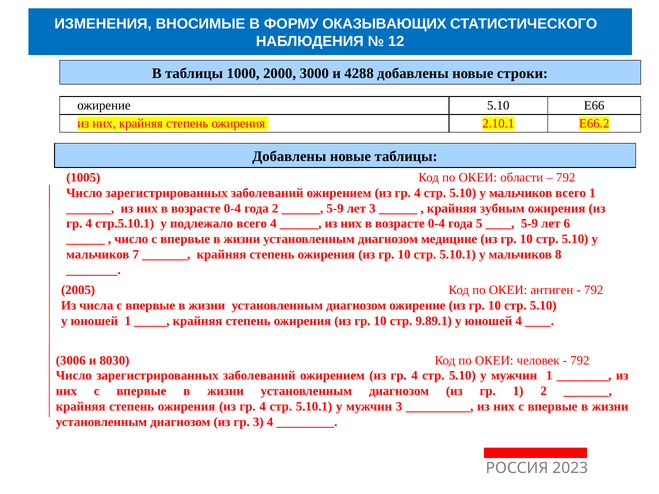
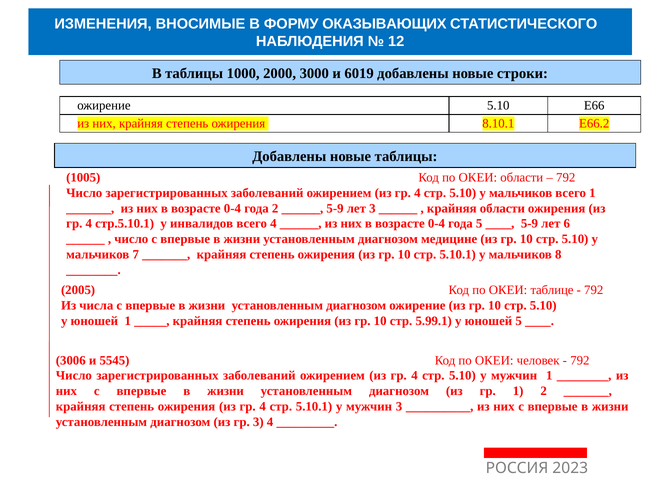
4288: 4288 -> 6019
2.10.1: 2.10.1 -> 8.10.1
крайняя зубным: зубным -> области
подлежало: подлежало -> инвалидов
антиген: антиген -> таблице
9.89.1: 9.89.1 -> 5.99.1
юношей 4: 4 -> 5
8030: 8030 -> 5545
